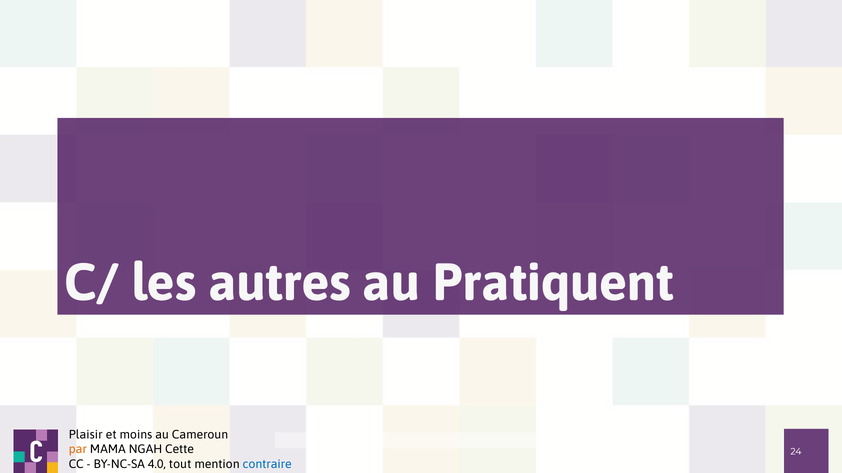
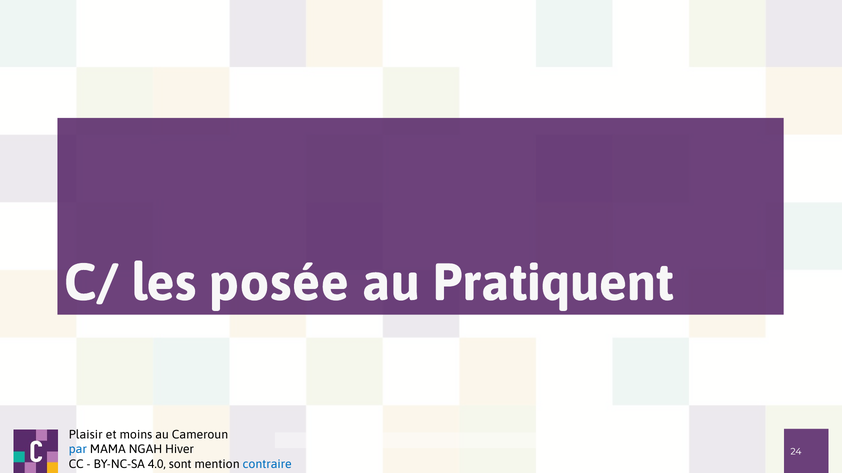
autres: autres -> posée
par colour: orange -> blue
Cette: Cette -> Hiver
tout: tout -> sont
